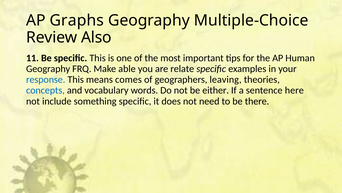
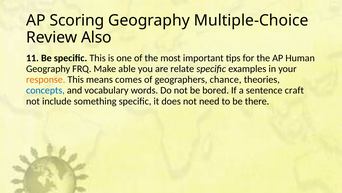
Graphs: Graphs -> Scoring
response colour: blue -> orange
leaving: leaving -> chance
either: either -> bored
here: here -> craft
